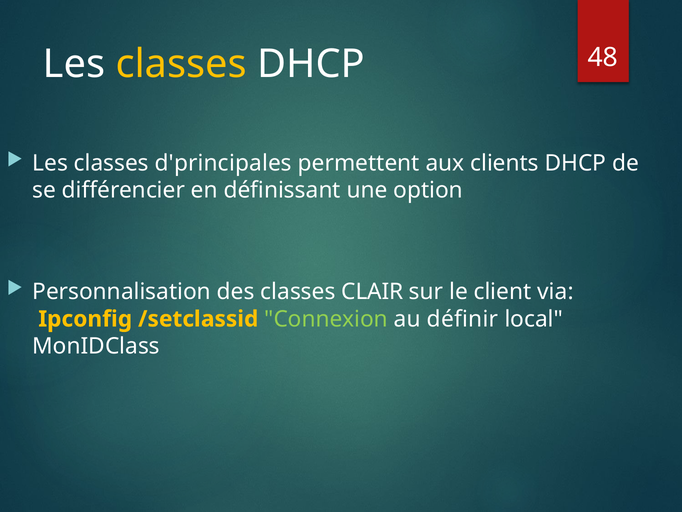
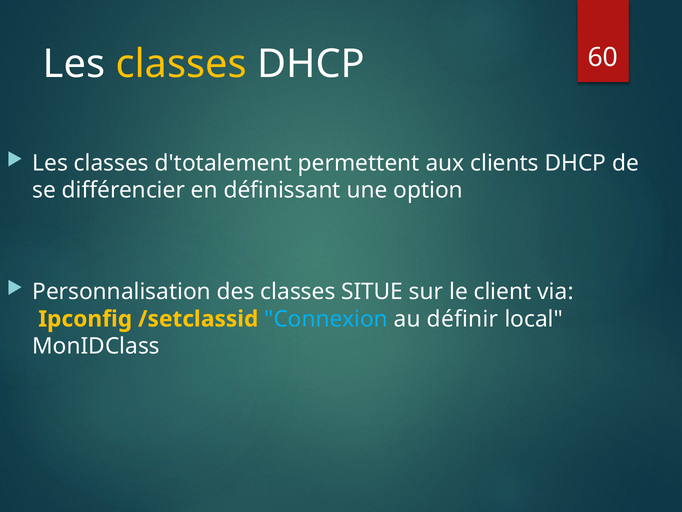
48: 48 -> 60
d'principales: d'principales -> d'totalement
CLAIR: CLAIR -> SITUE
Connexion colour: light green -> light blue
